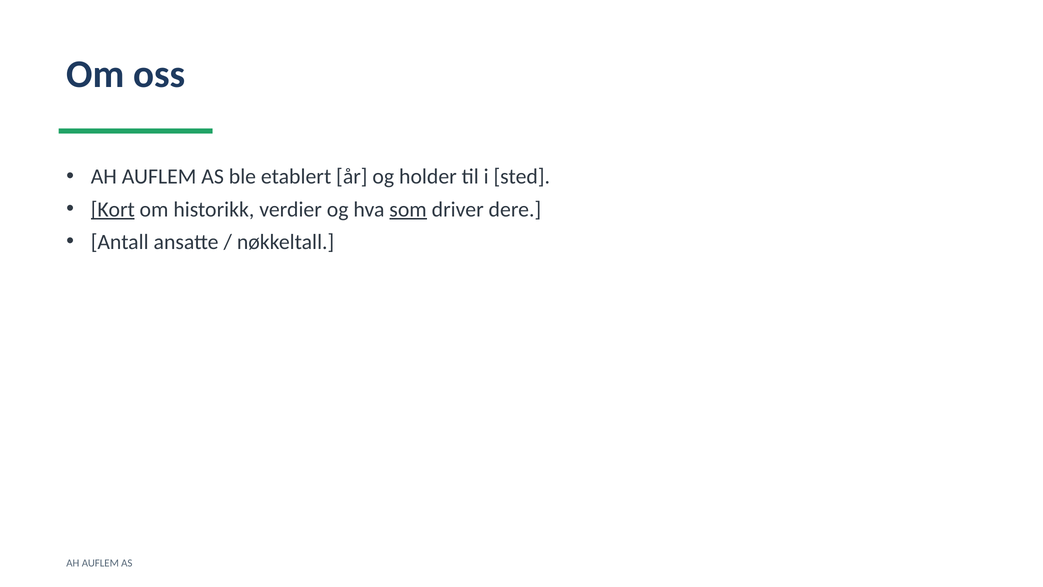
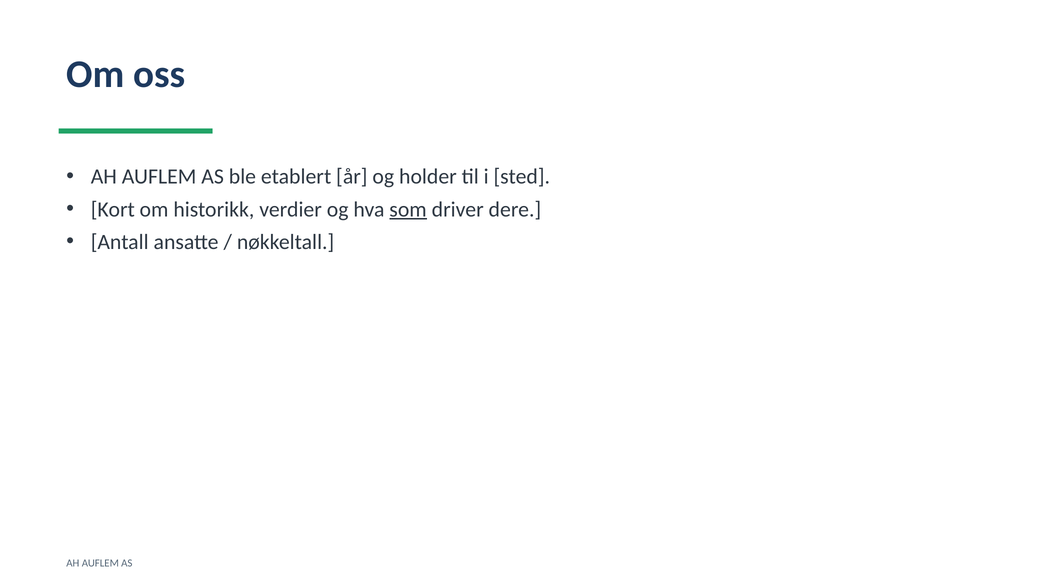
Kort underline: present -> none
